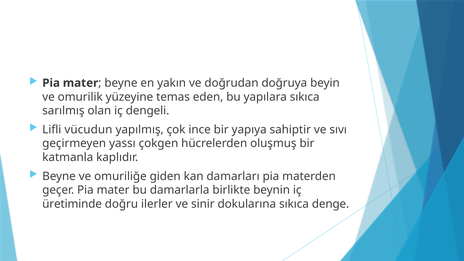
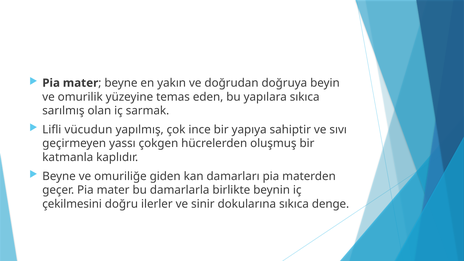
dengeli: dengeli -> sarmak
üretiminde: üretiminde -> çekilmesini
